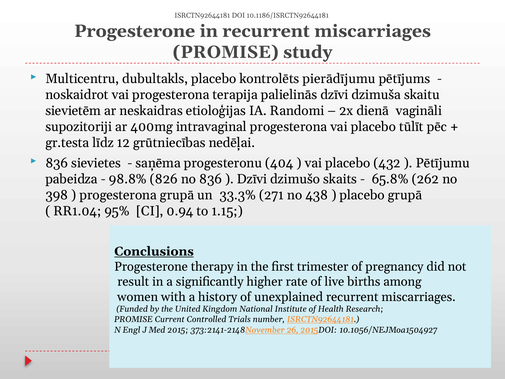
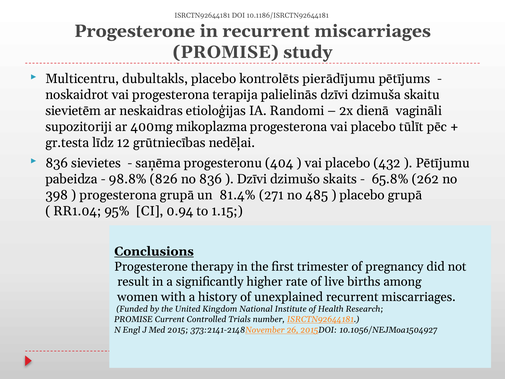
intravaginal: intravaginal -> mikoplazma
33.3%: 33.3% -> 81.4%
438: 438 -> 485
